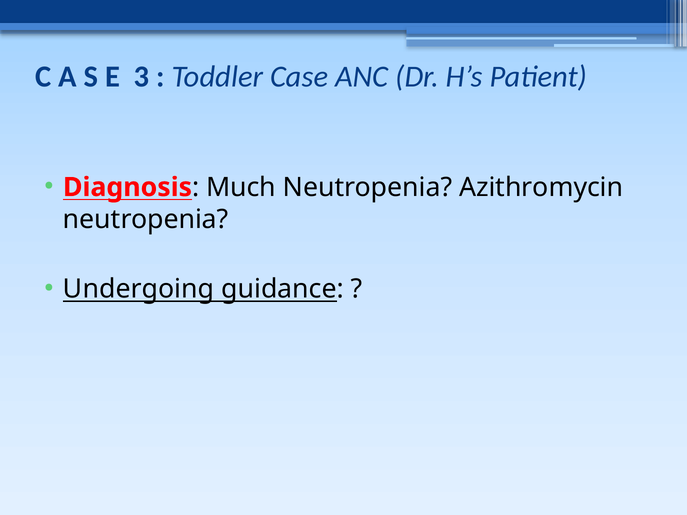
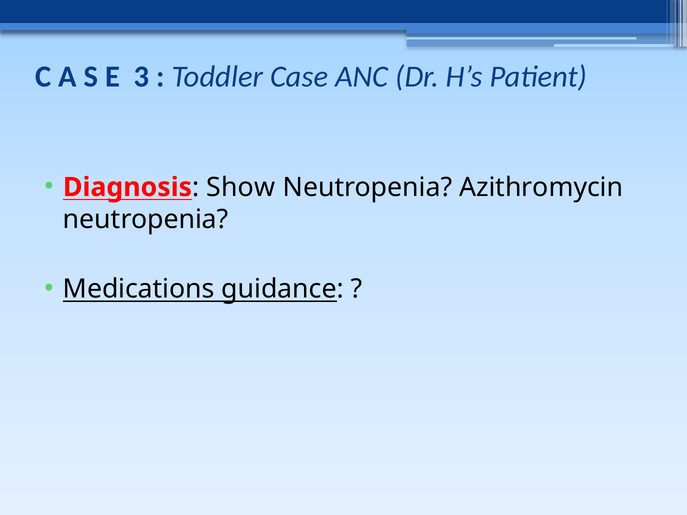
Much: Much -> Show
Undergoing: Undergoing -> Medications
